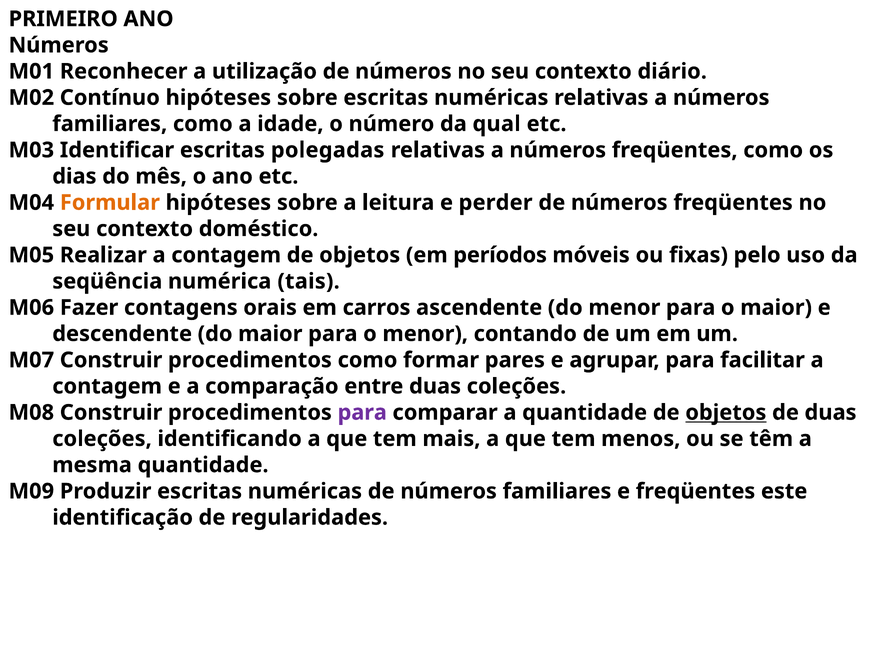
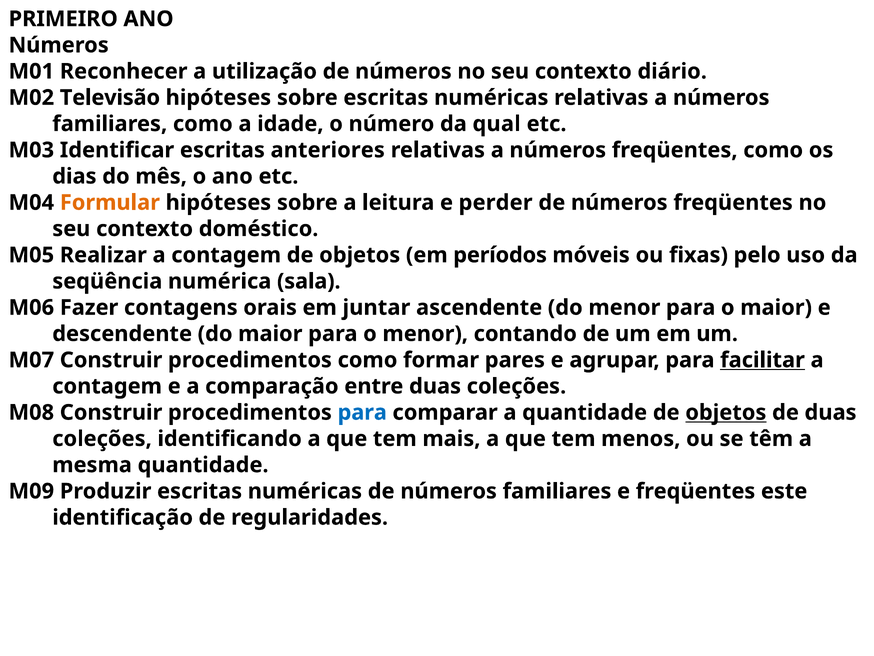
Contínuo: Contínuo -> Televisão
polegadas: polegadas -> anteriores
tais: tais -> sala
carros: carros -> juntar
facilitar underline: none -> present
para at (362, 412) colour: purple -> blue
